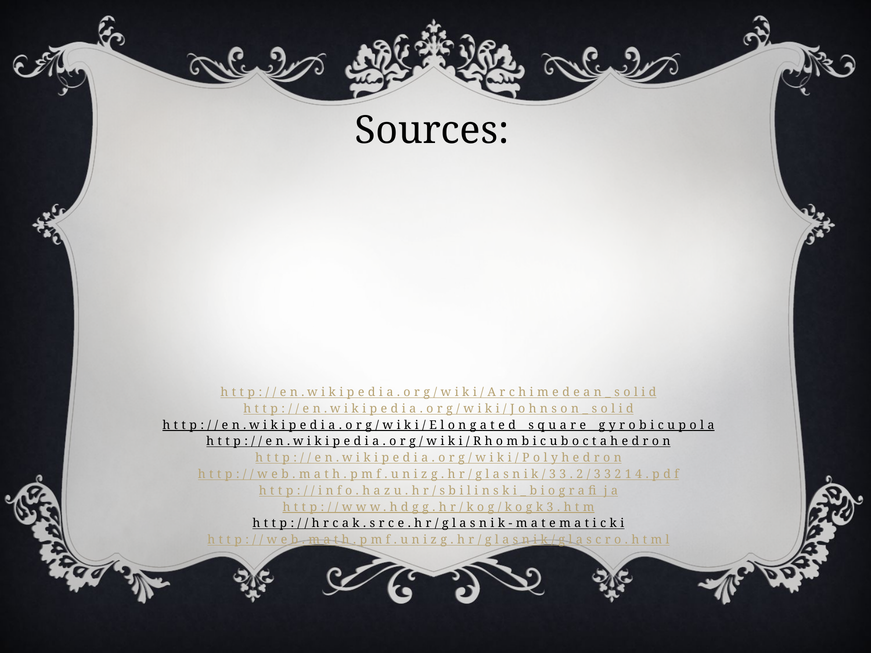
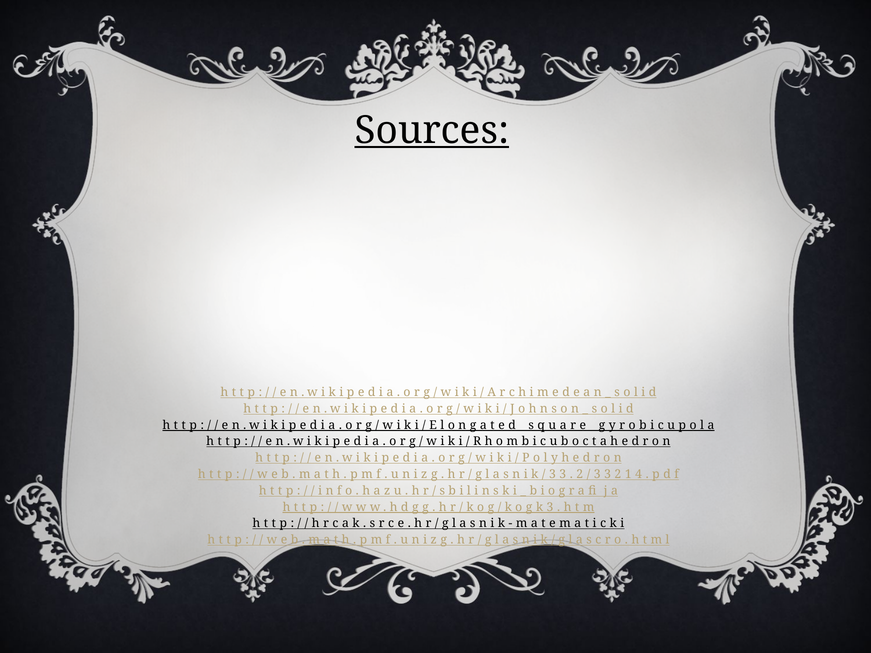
Sources underline: none -> present
